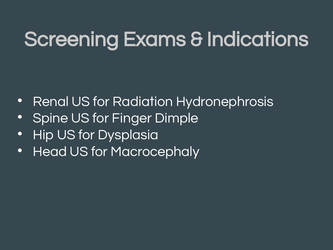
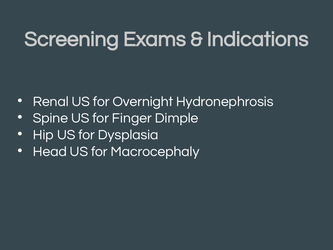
Radiation: Radiation -> Overnight
